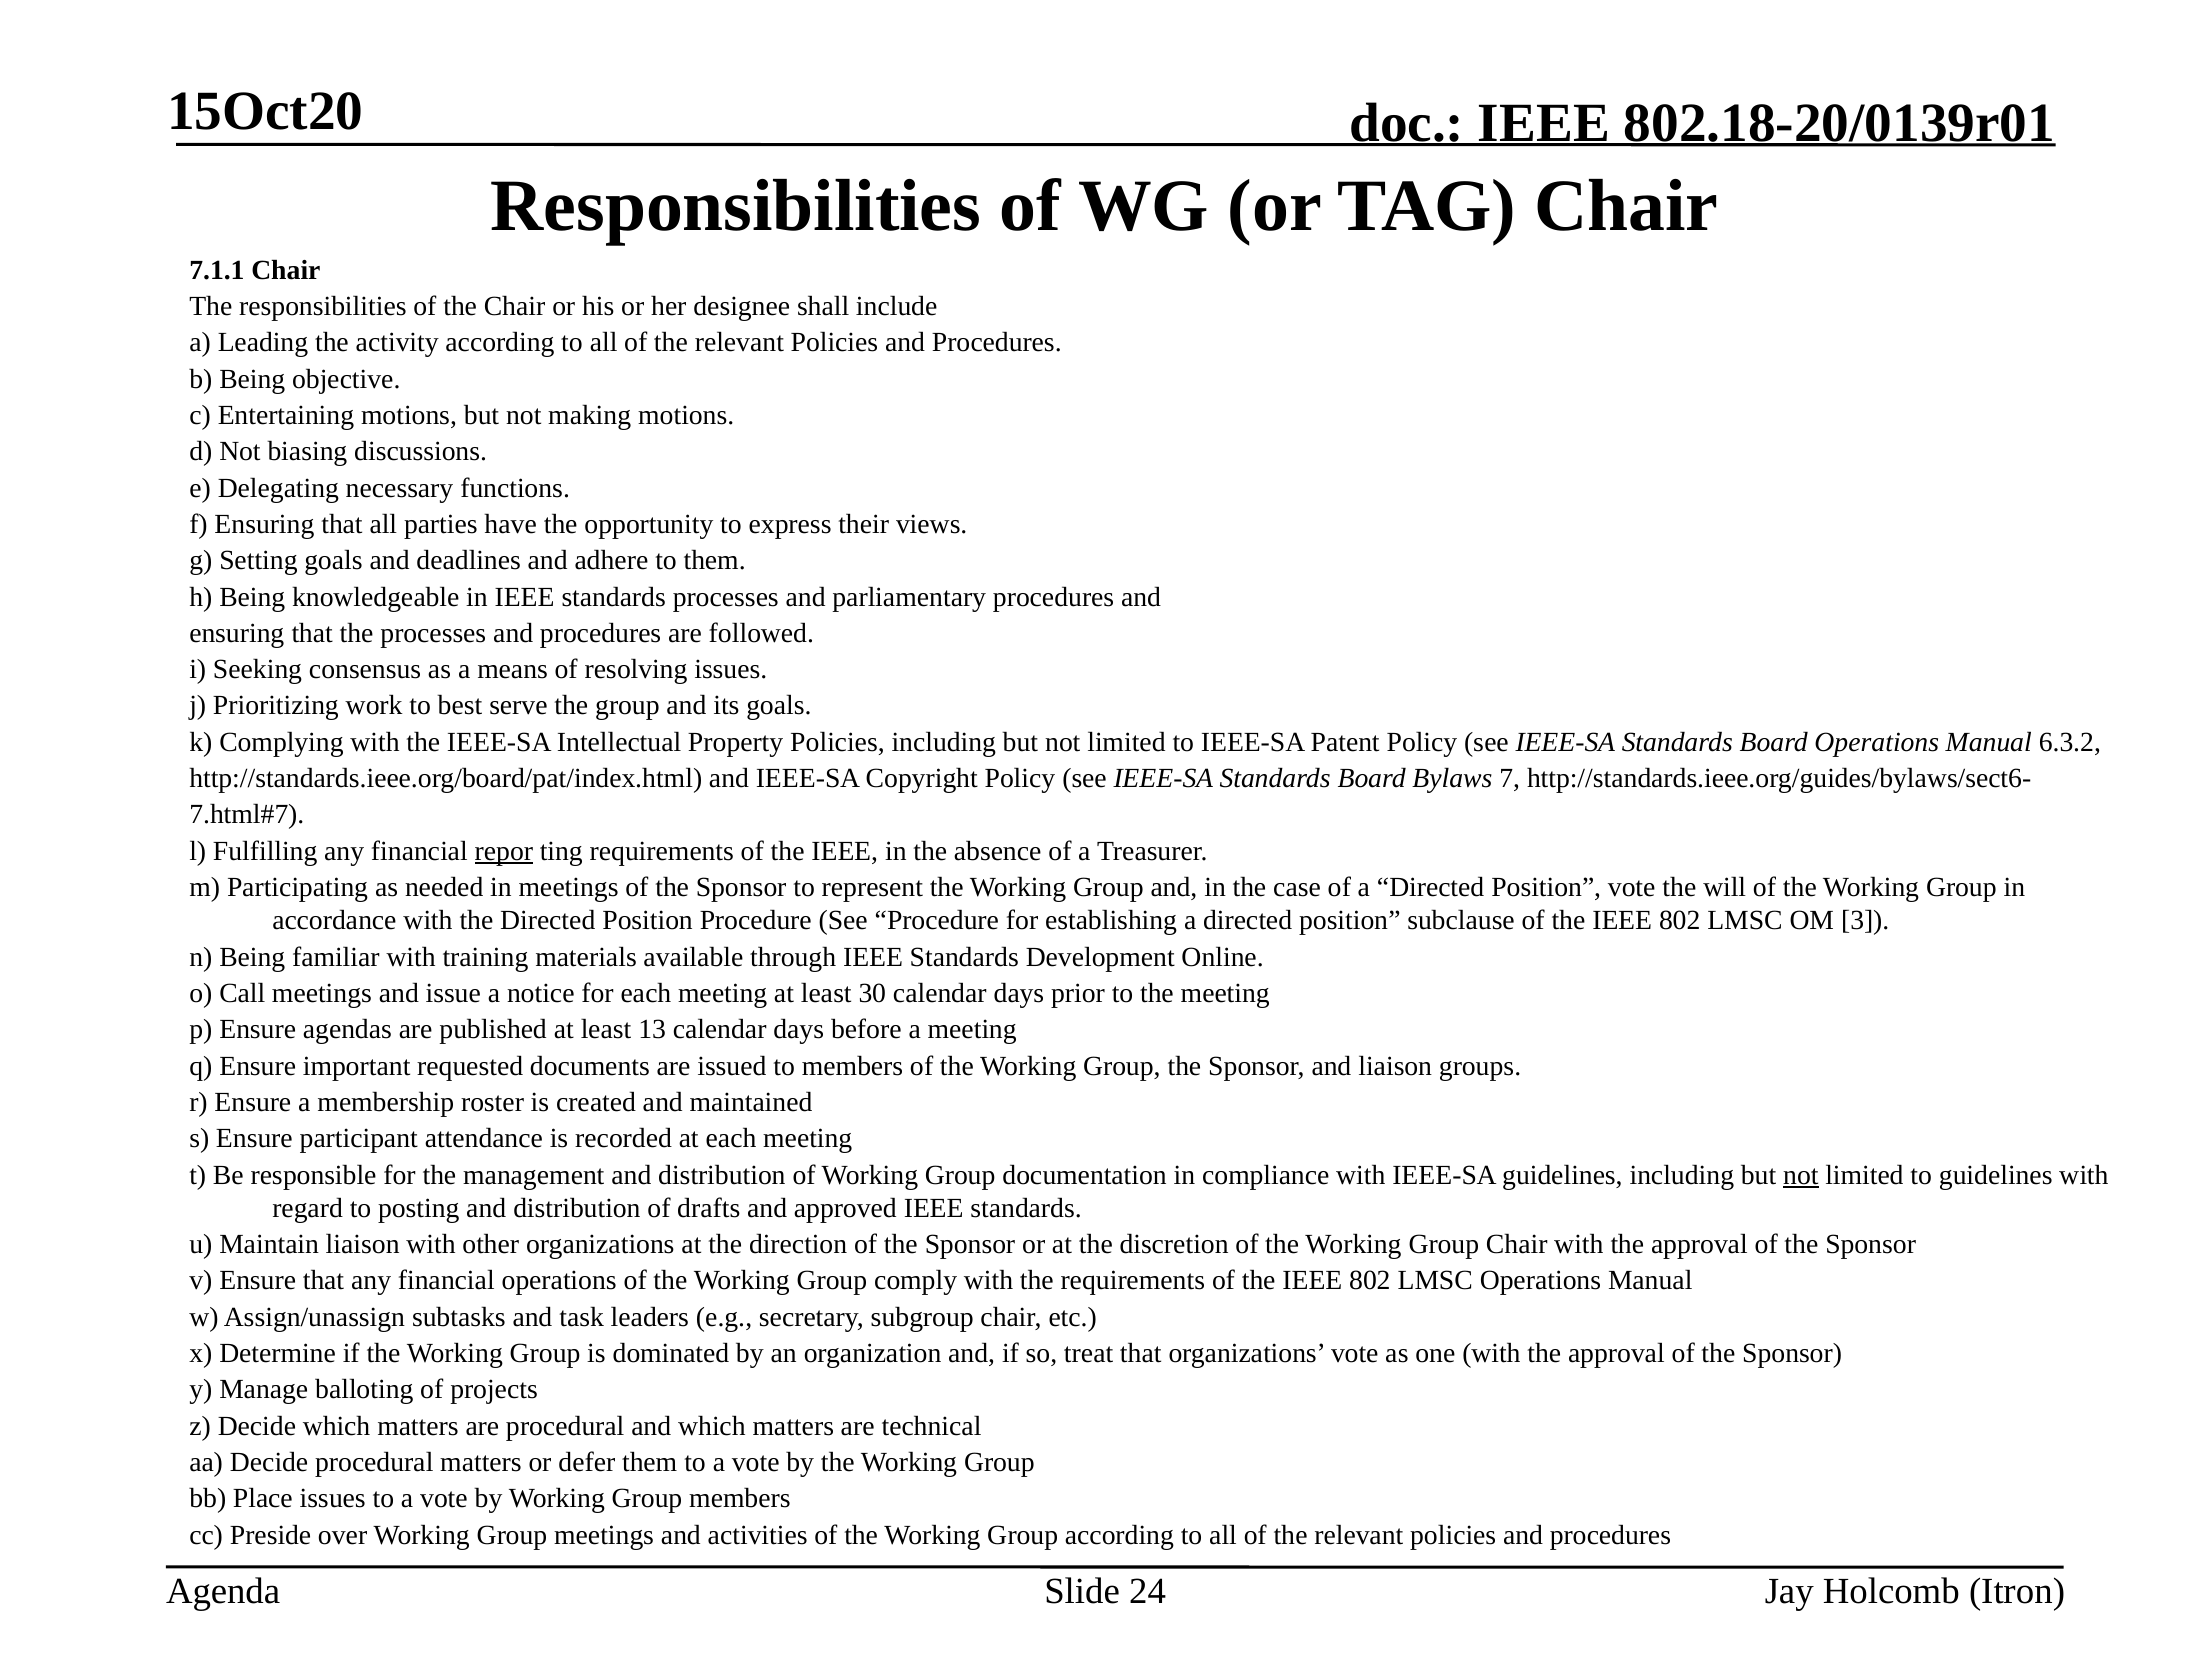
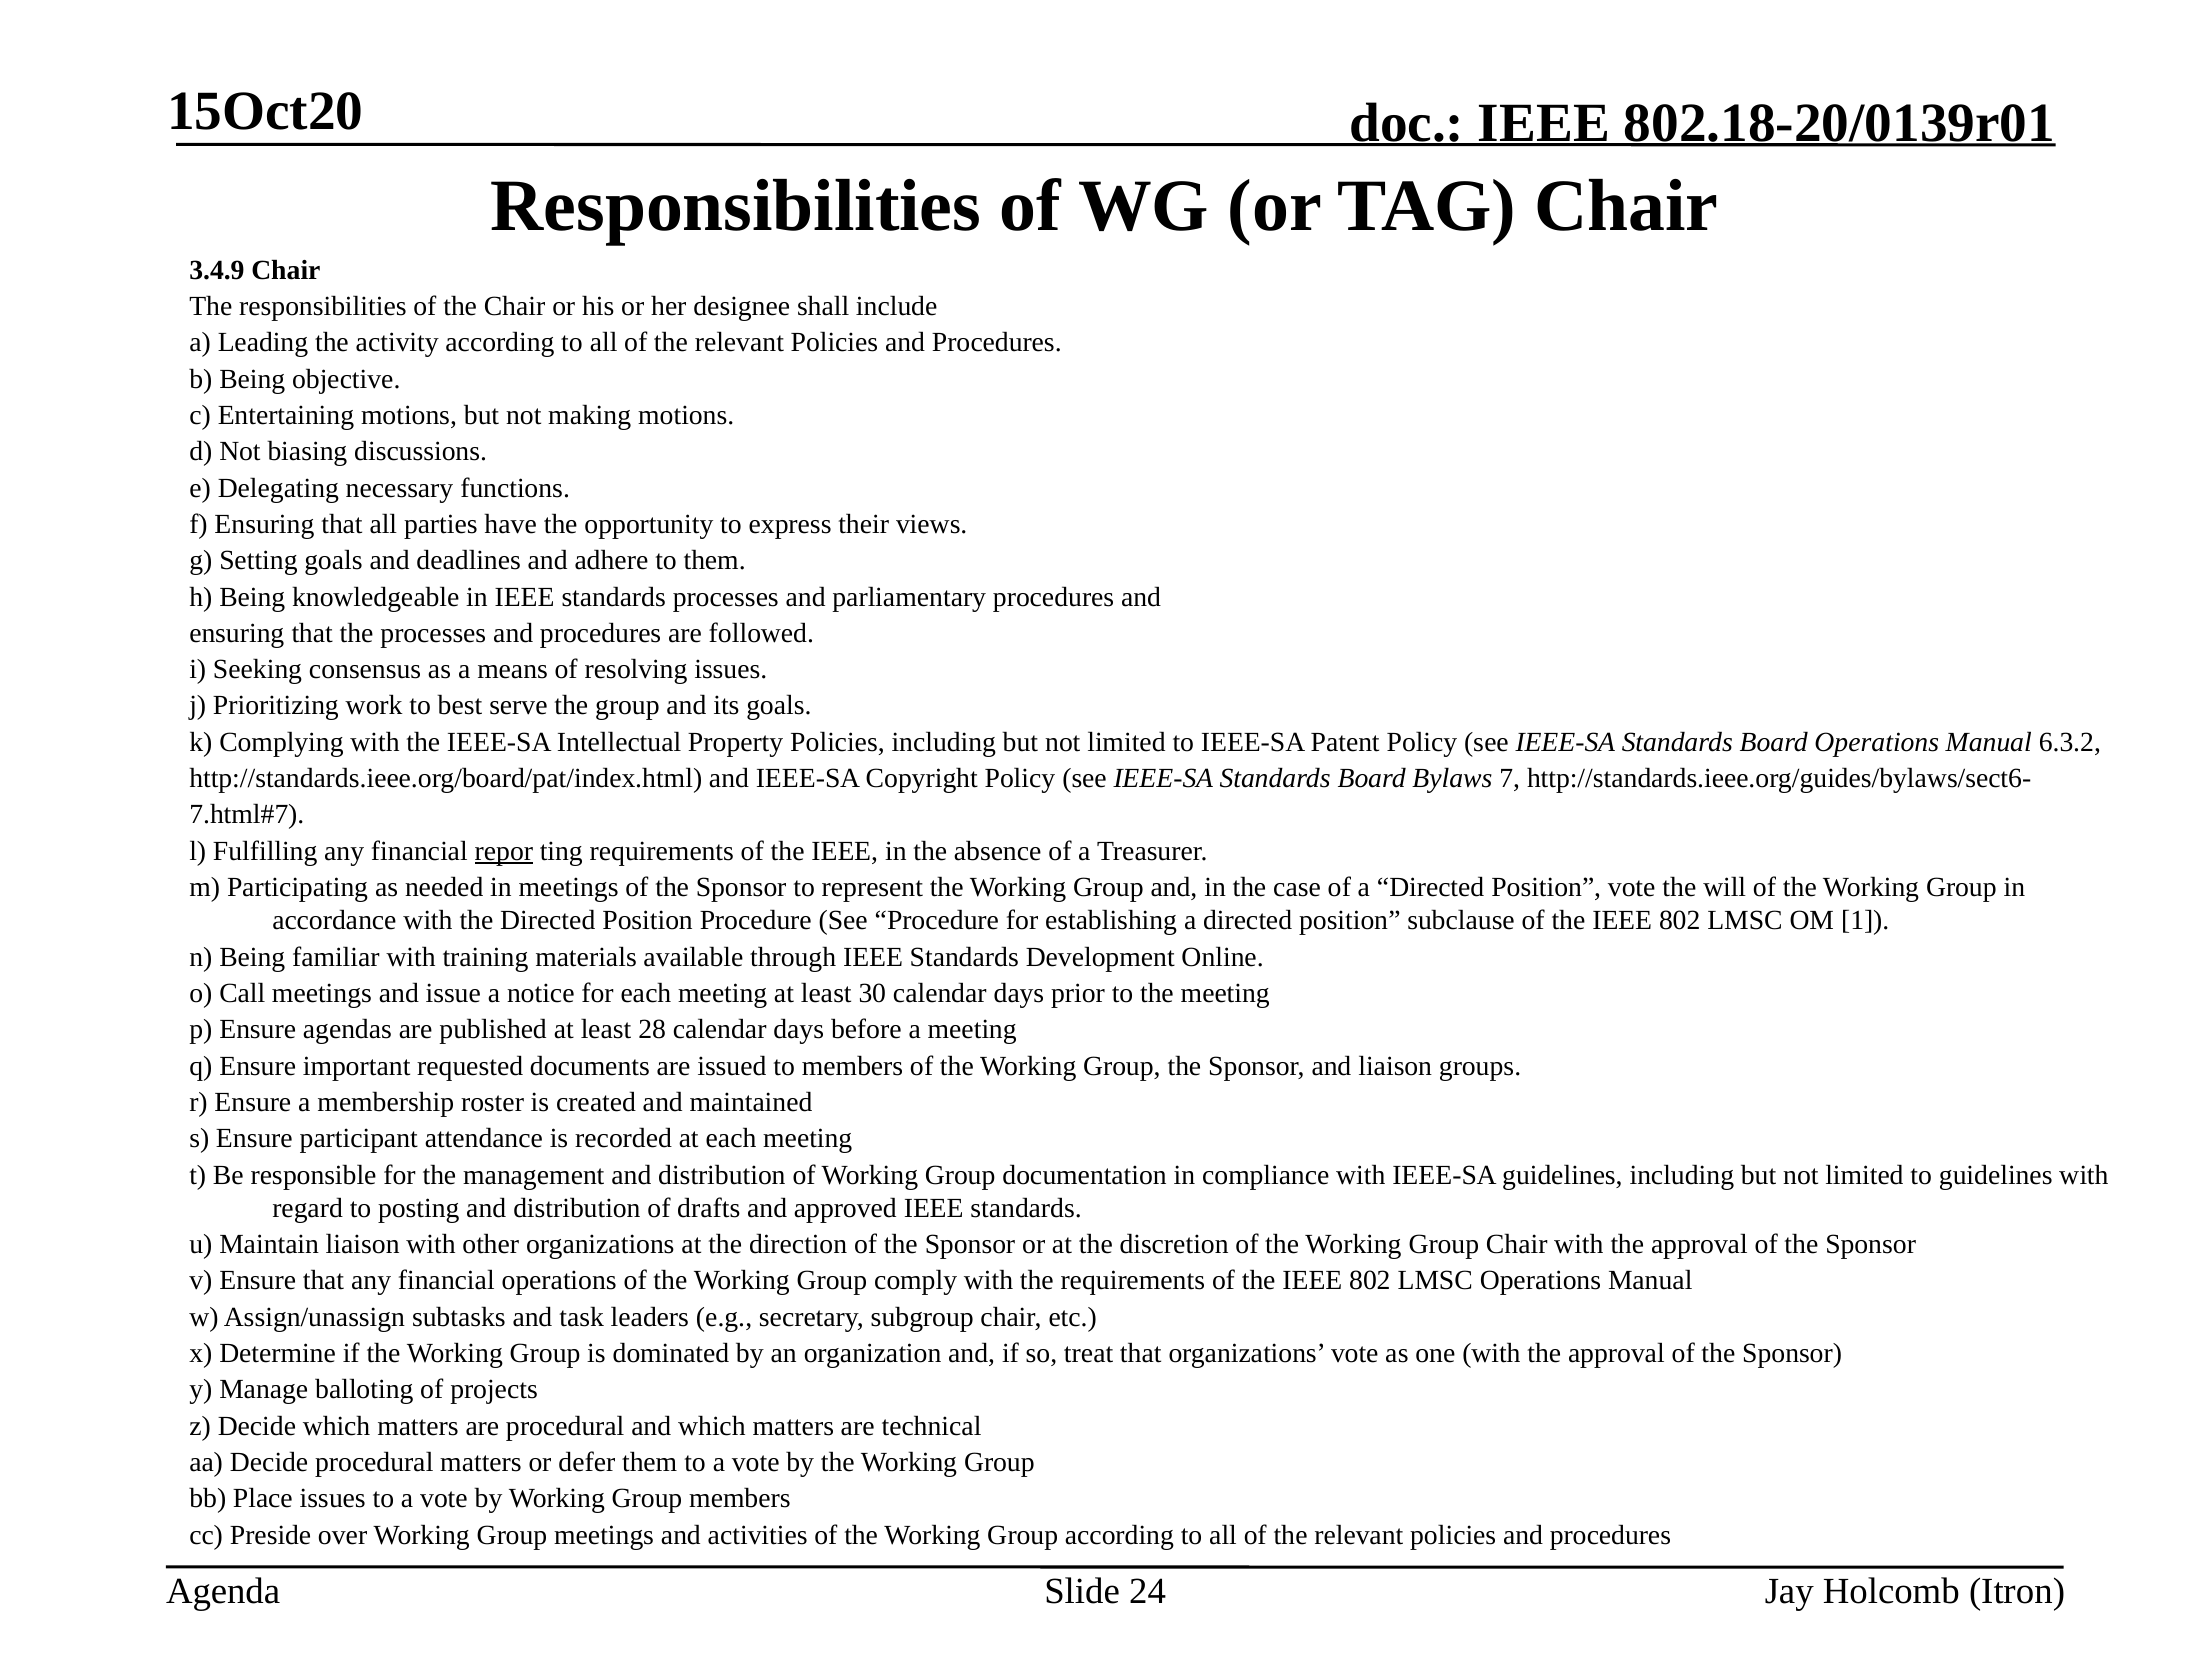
7.1.1: 7.1.1 -> 3.4.9
3: 3 -> 1
13: 13 -> 28
not at (1801, 1174) underline: present -> none
